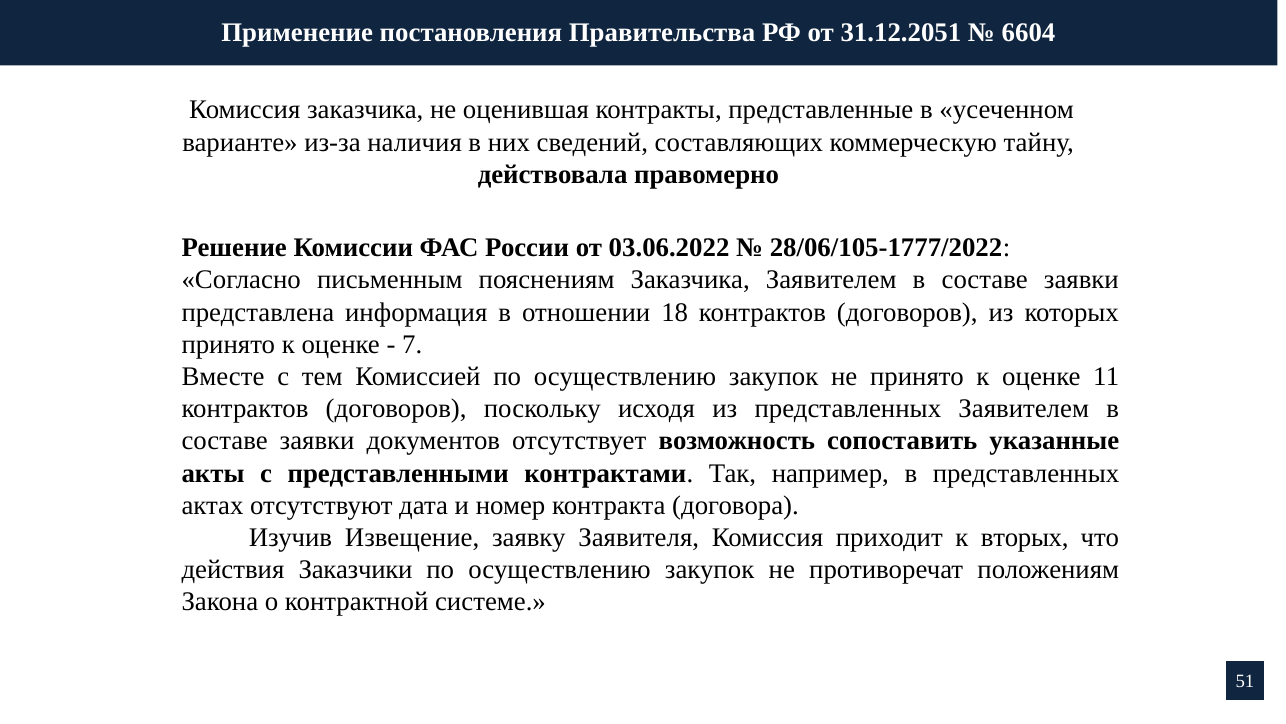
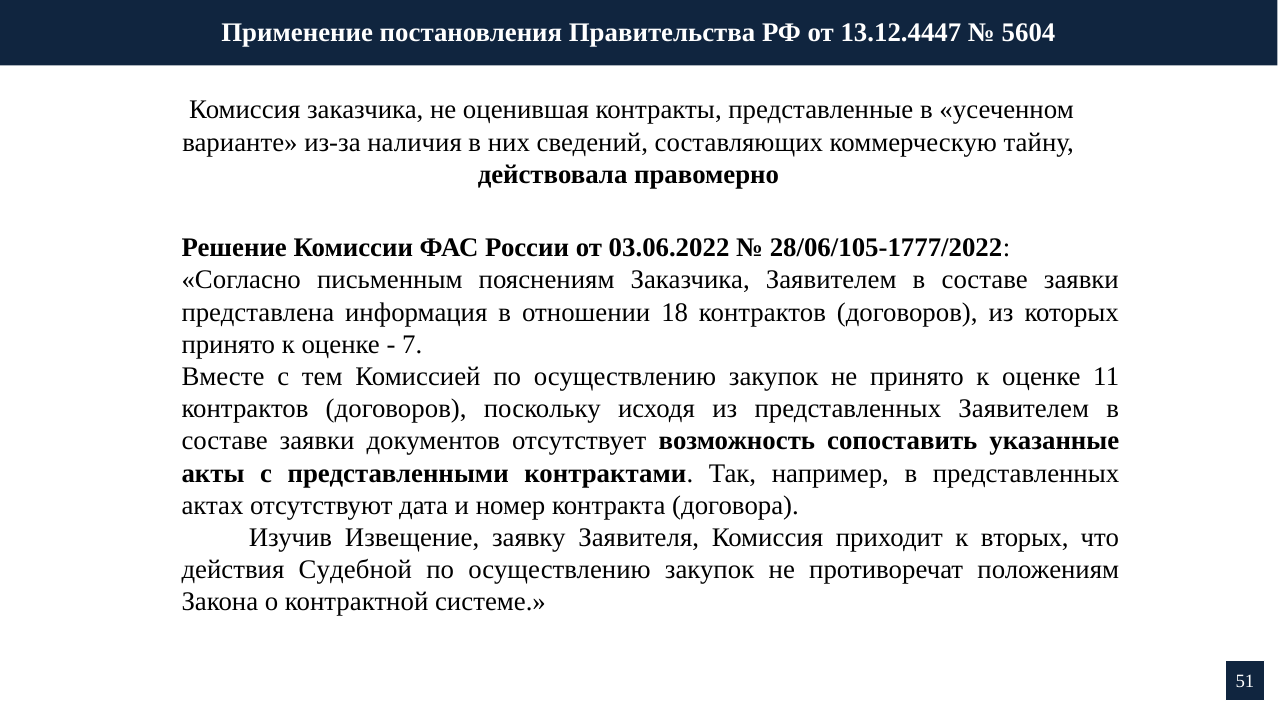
31.12.2051: 31.12.2051 -> 13.12.4447
6604: 6604 -> 5604
Заказчики: Заказчики -> Судебной
